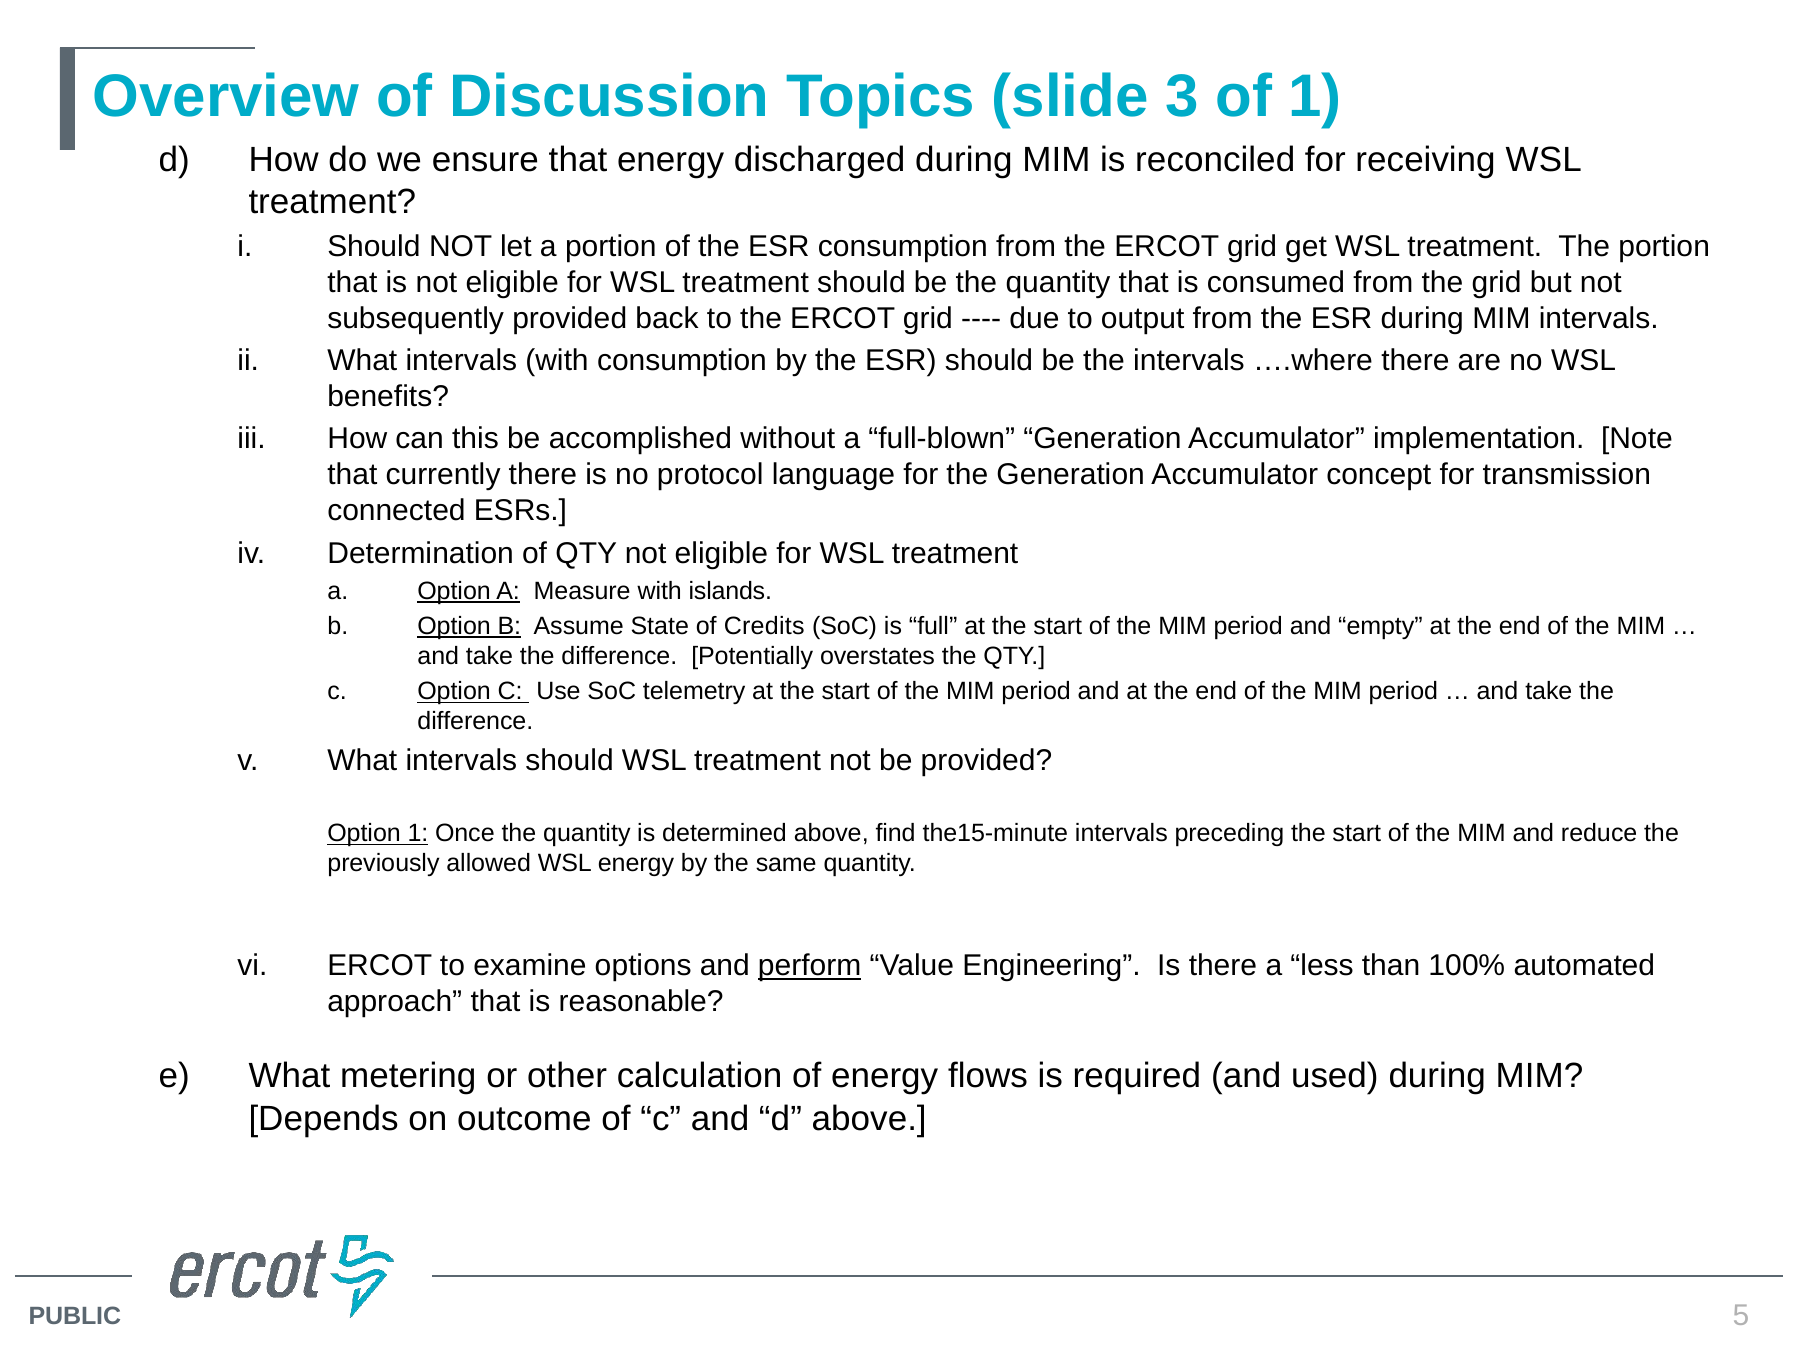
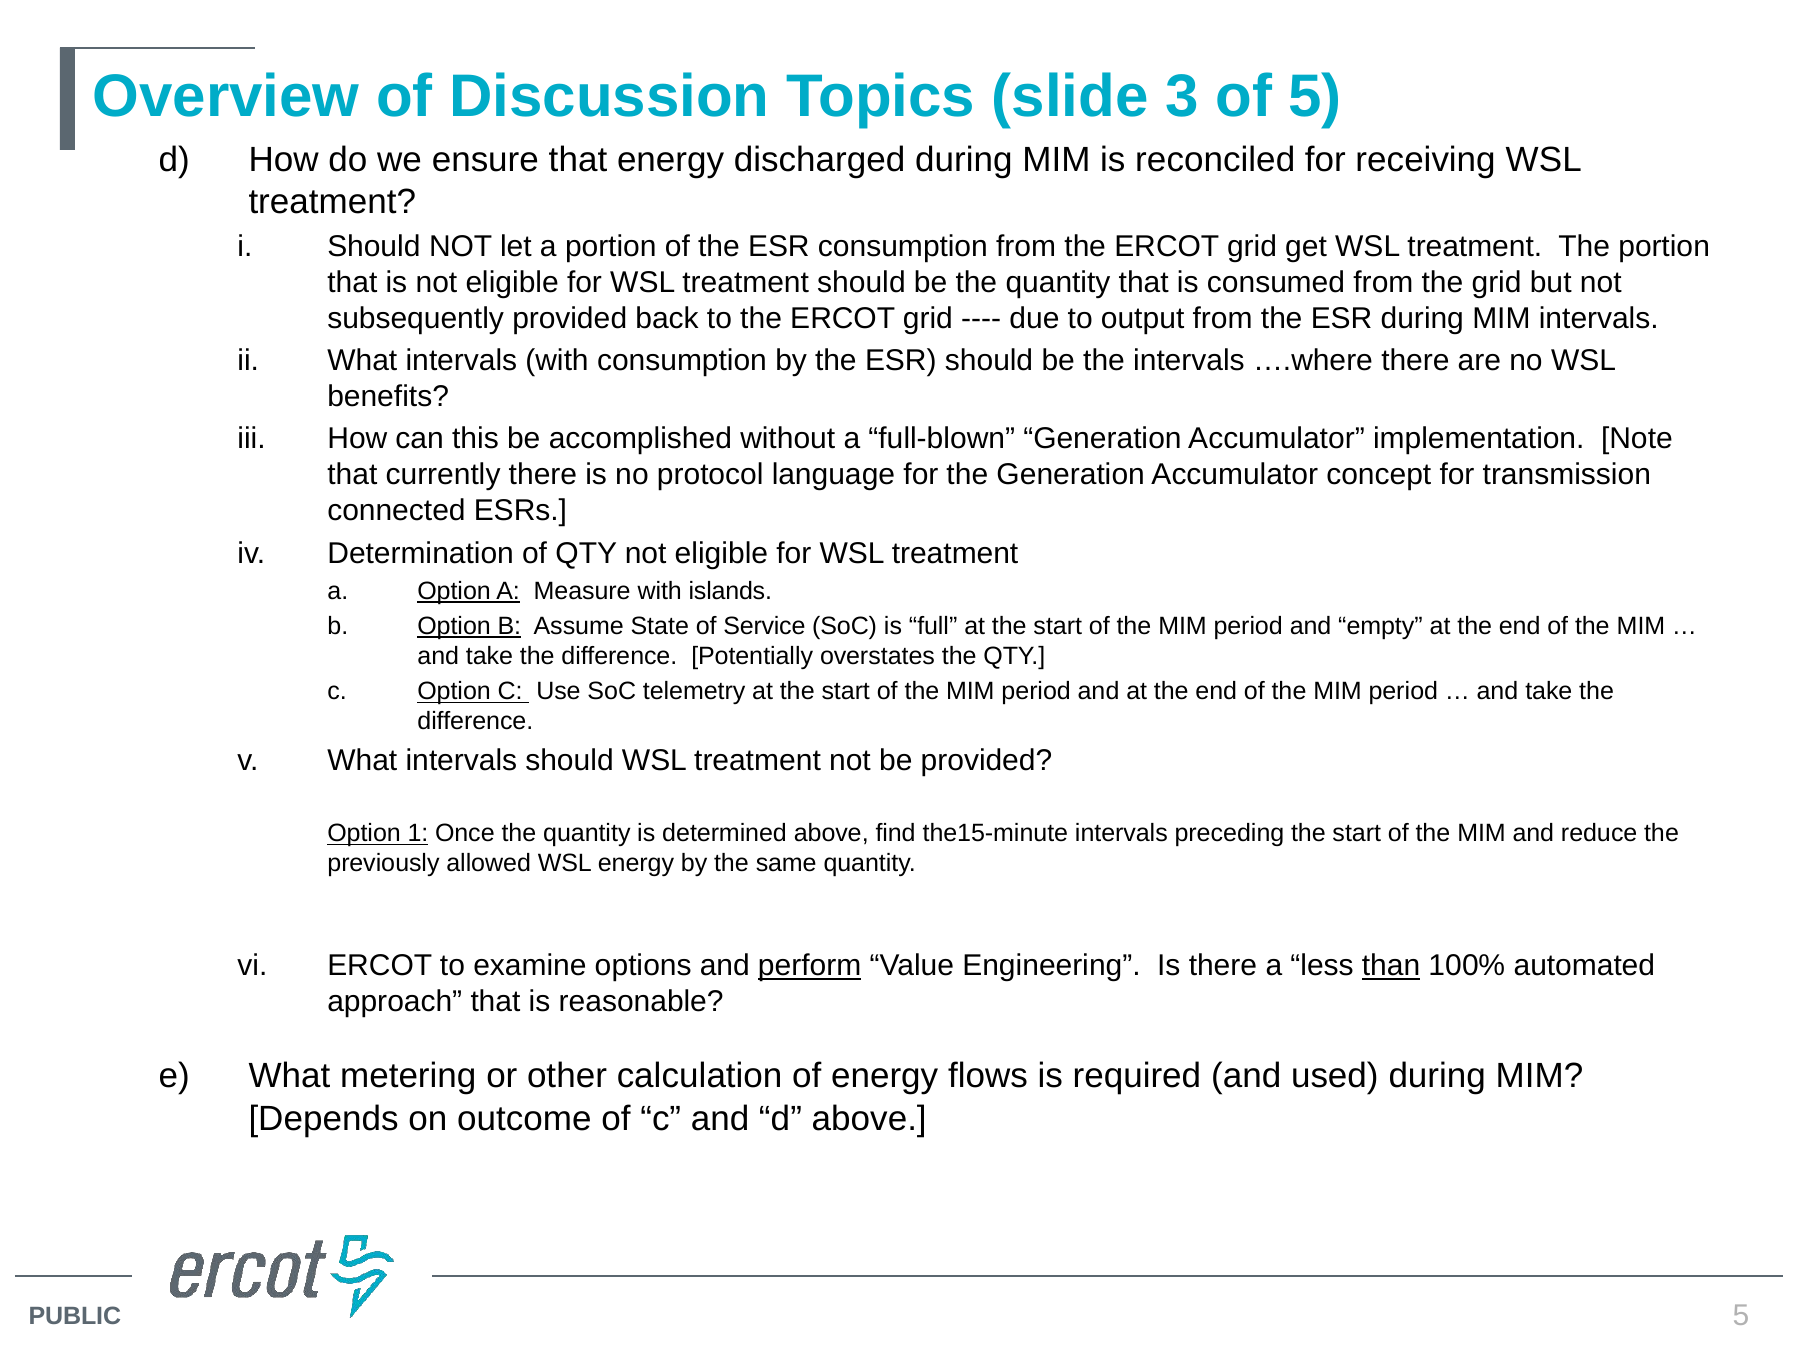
of 1: 1 -> 5
Credits: Credits -> Service
than underline: none -> present
